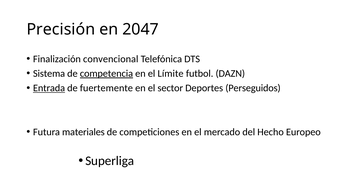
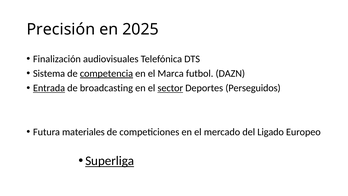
2047: 2047 -> 2025
convencional: convencional -> audiovisuales
Límite: Límite -> Marca
fuertemente: fuertemente -> broadcasting
sector underline: none -> present
Hecho: Hecho -> Ligado
Superliga underline: none -> present
